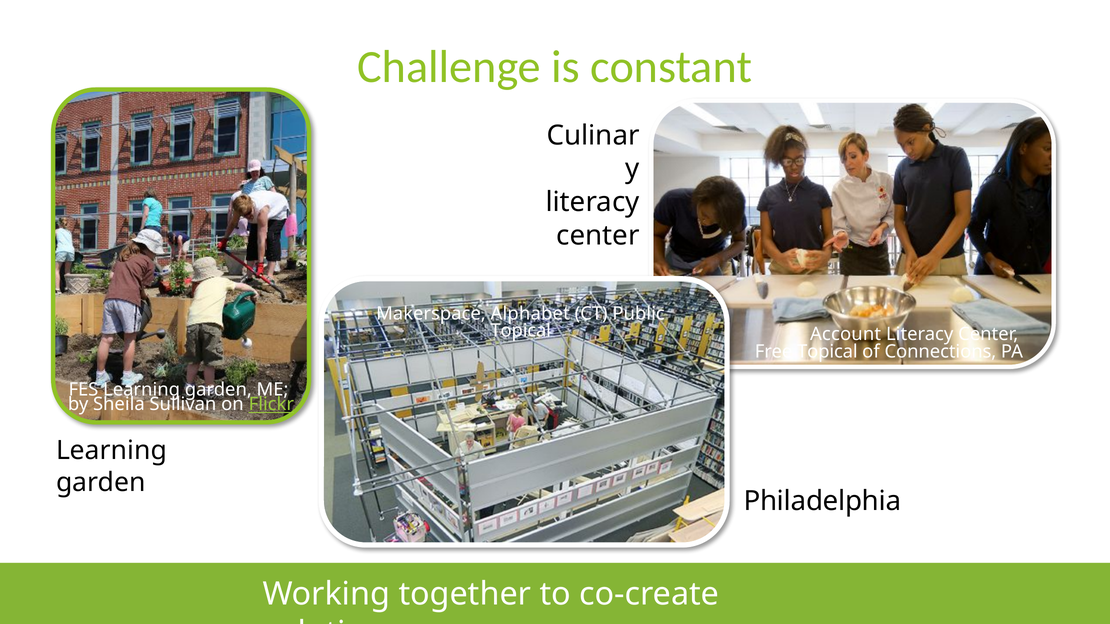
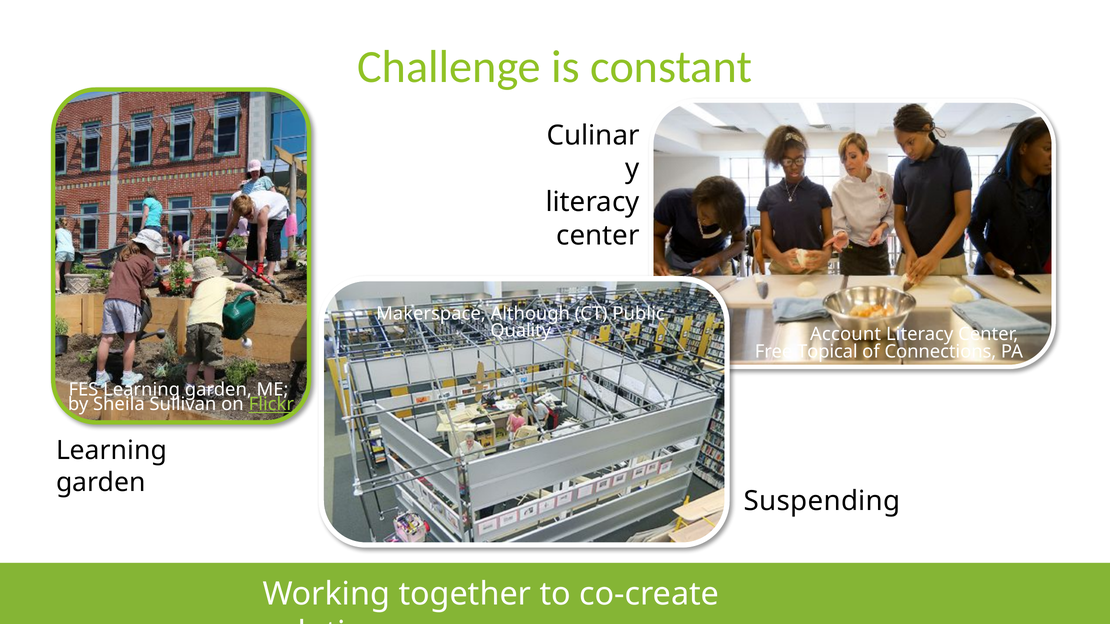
Alphabet: Alphabet -> Although
Topical at (521, 331): Topical -> Quality
Philadelphia: Philadelphia -> Suspending
